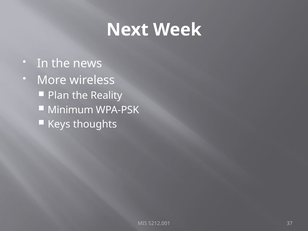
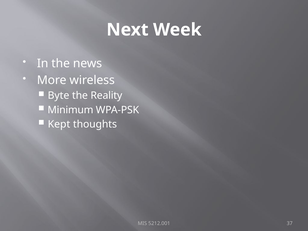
Plan: Plan -> Byte
Keys: Keys -> Kept
